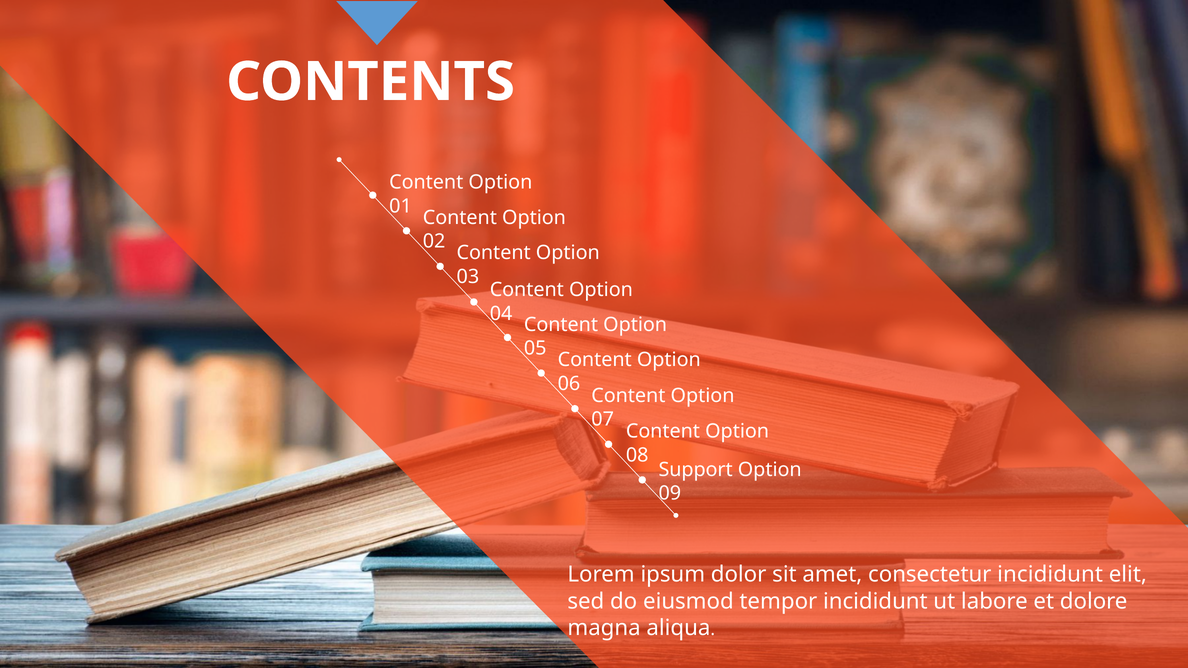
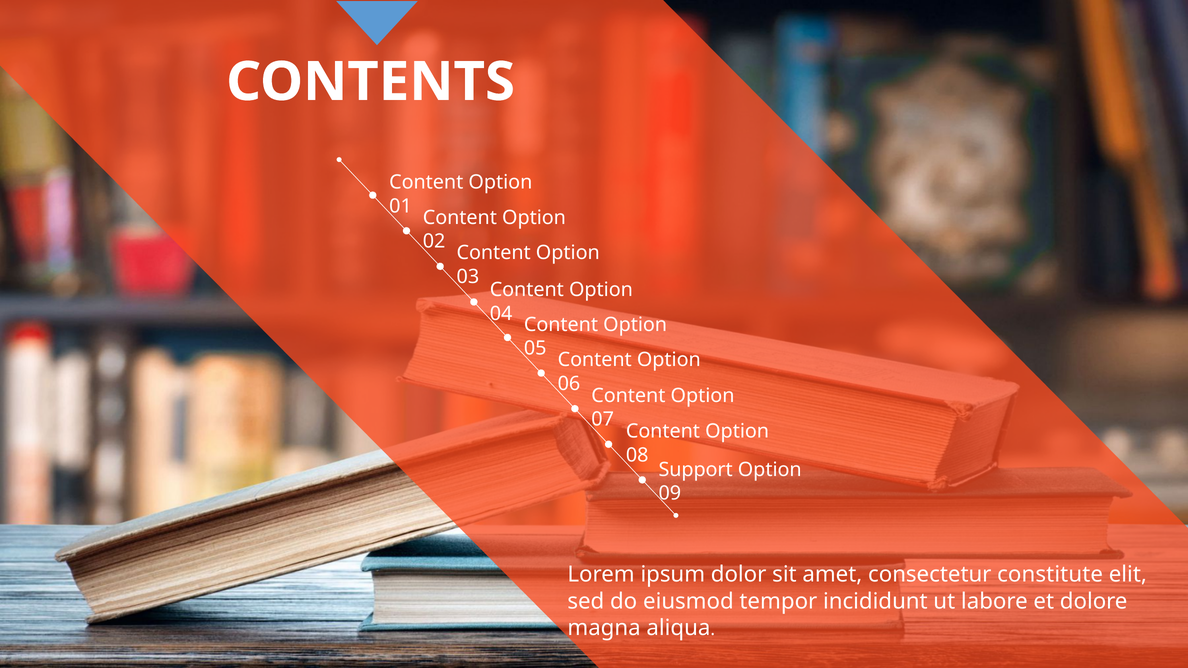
consectetur incididunt: incididunt -> constitute
